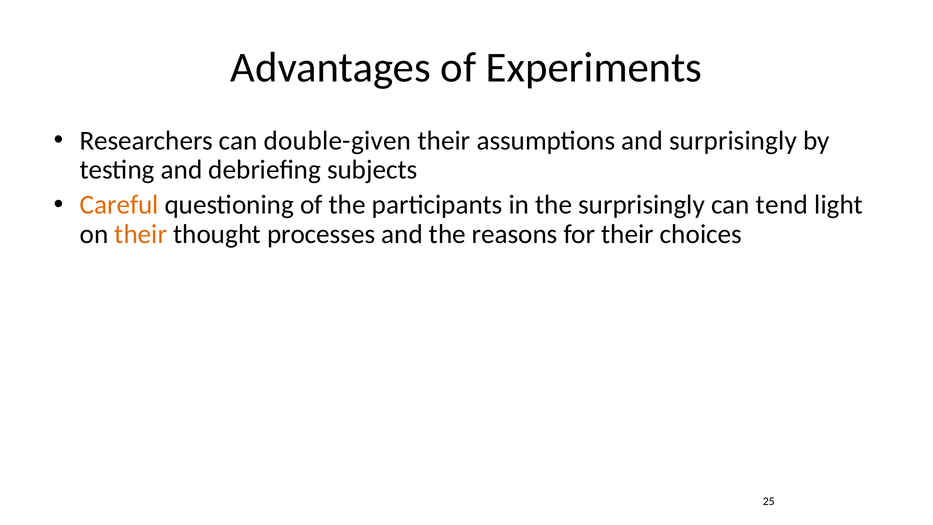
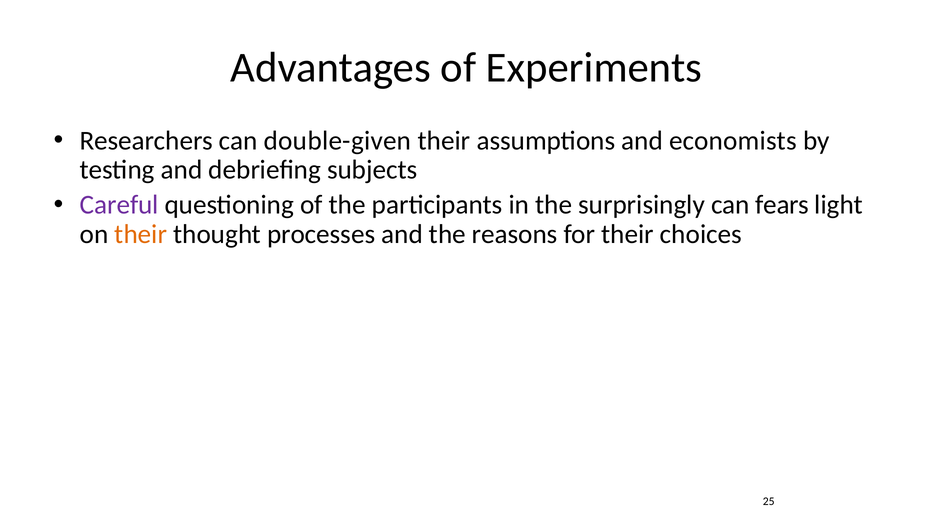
and surprisingly: surprisingly -> economists
Careful colour: orange -> purple
tend: tend -> fears
